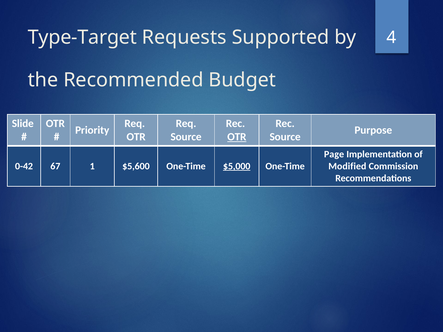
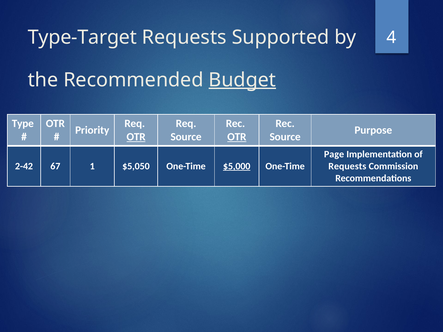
Budget underline: none -> present
Slide: Slide -> Type
OTR at (136, 137) underline: none -> present
0-42: 0-42 -> 2-42
$5,600: $5,600 -> $5,050
Modified at (347, 166): Modified -> Requests
